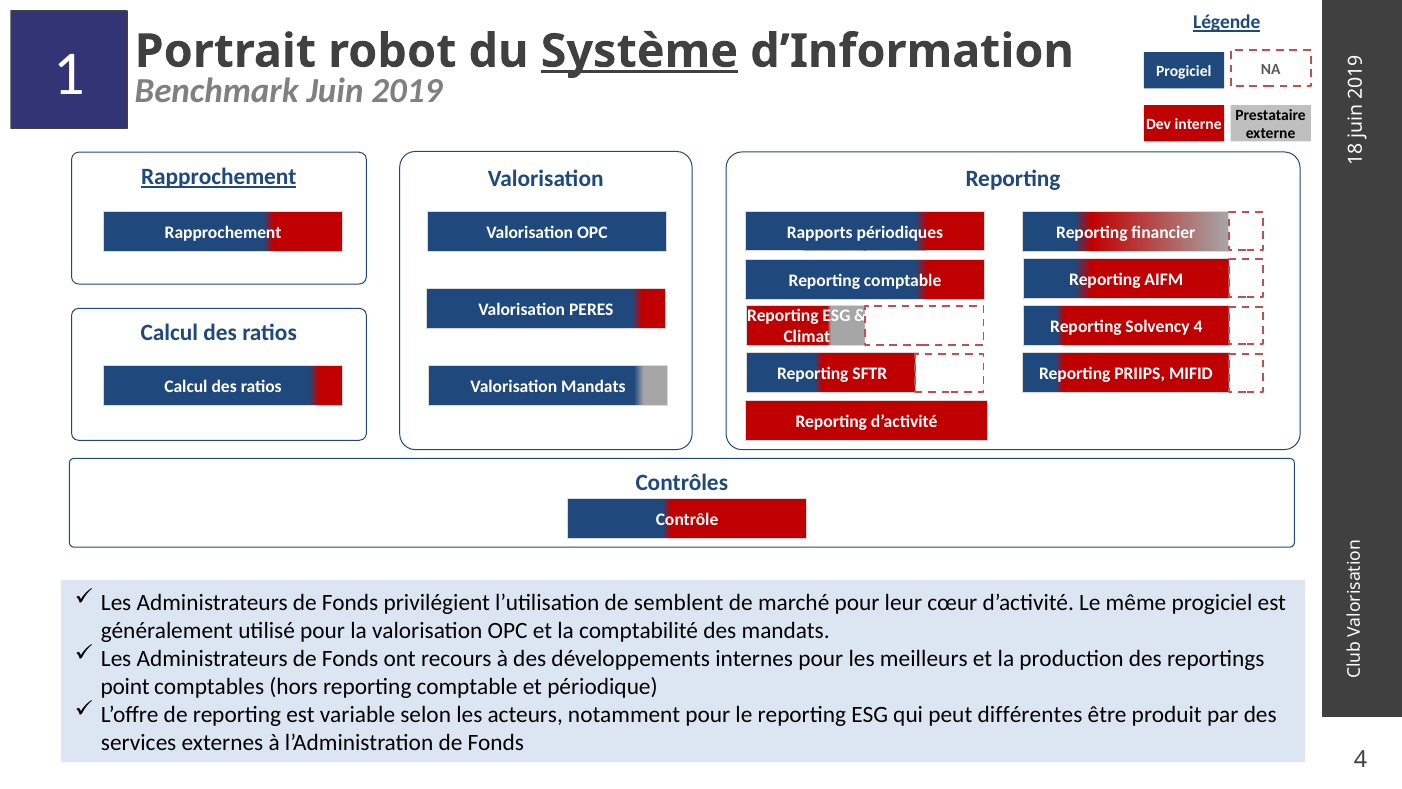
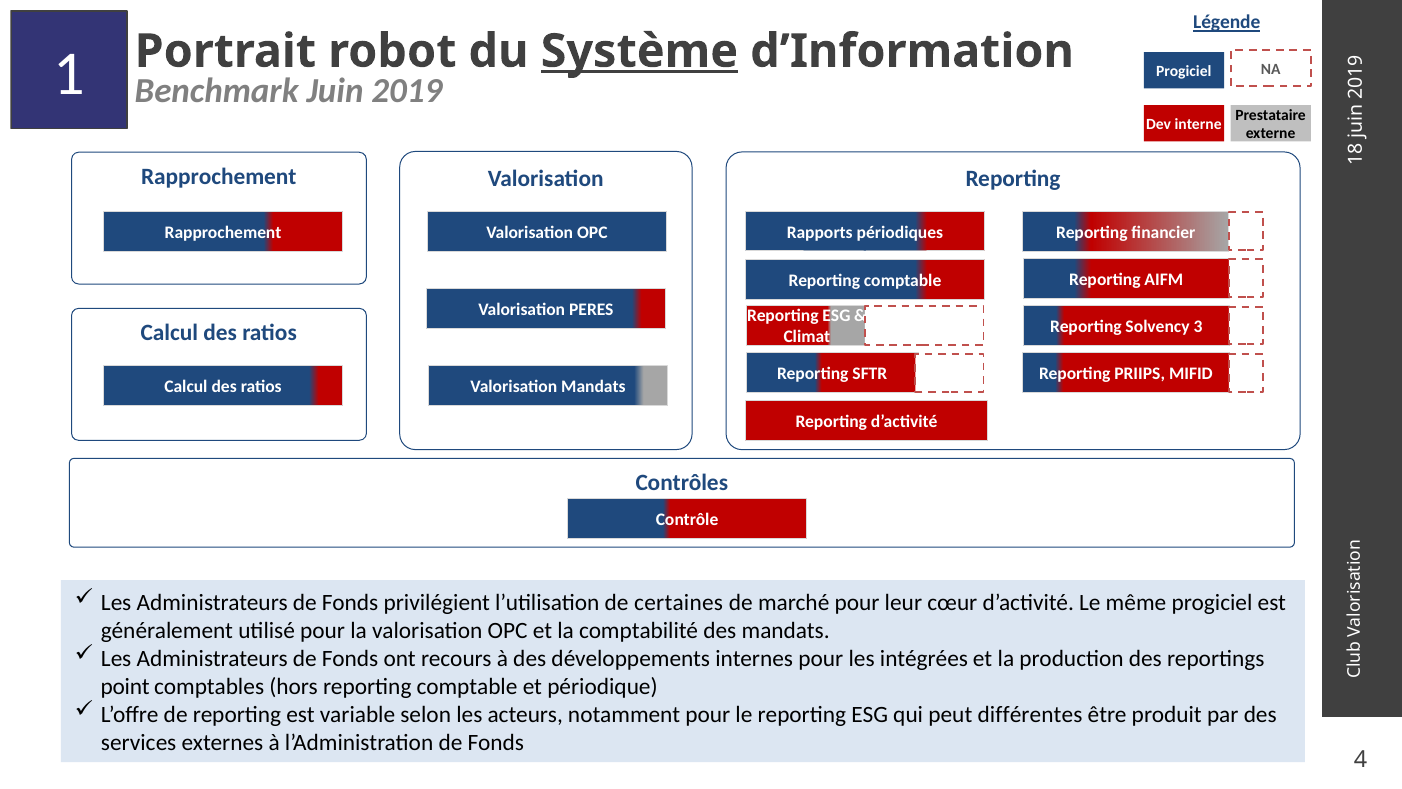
Rapprochement at (219, 177) underline: present -> none
Solvency 4: 4 -> 3
semblent: semblent -> certaines
meilleurs: meilleurs -> intégrées
